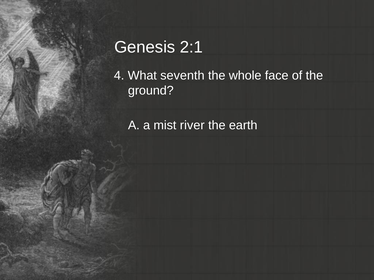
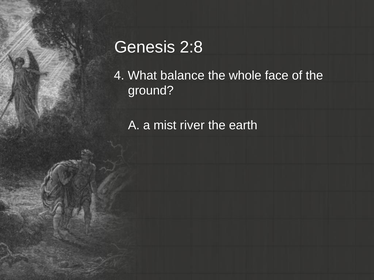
2:1: 2:1 -> 2:8
seventh: seventh -> balance
